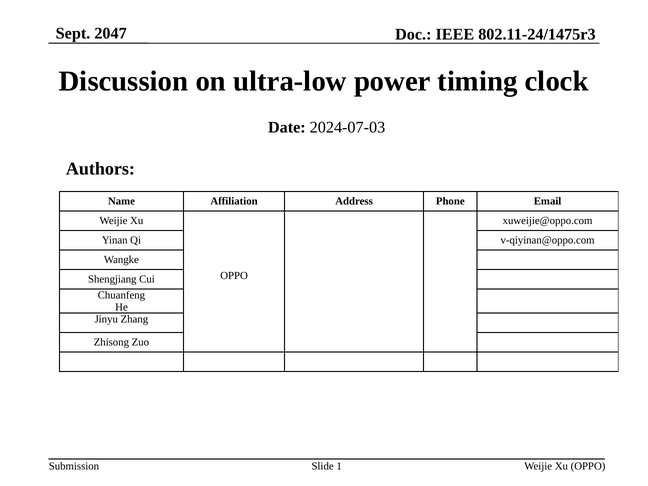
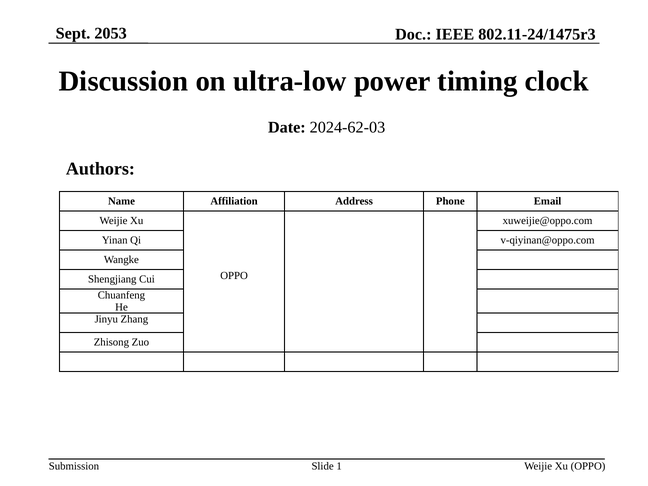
2047: 2047 -> 2053
2024-07-03: 2024-07-03 -> 2024-62-03
